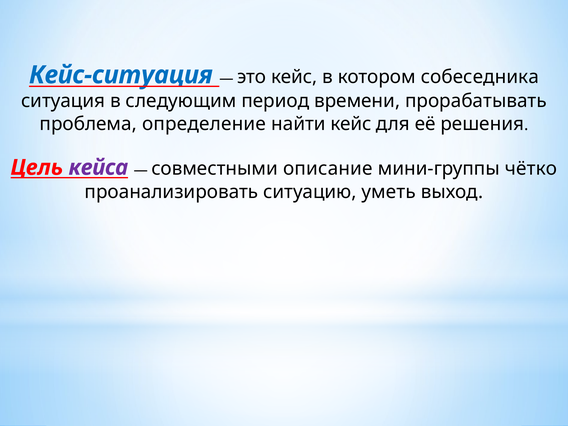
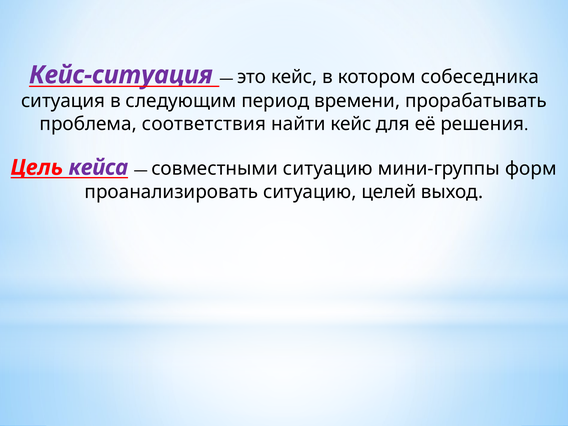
Кейс-ситуация colour: blue -> purple
определение: определение -> соответствия
совместными описание: описание -> ситуацию
чётко: чётко -> форм
уметь: уметь -> целей
